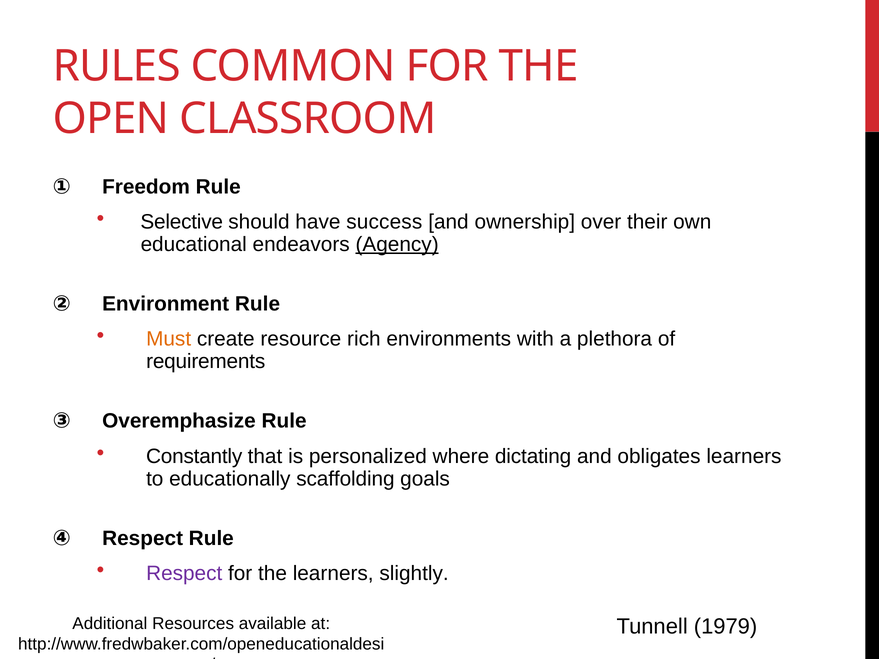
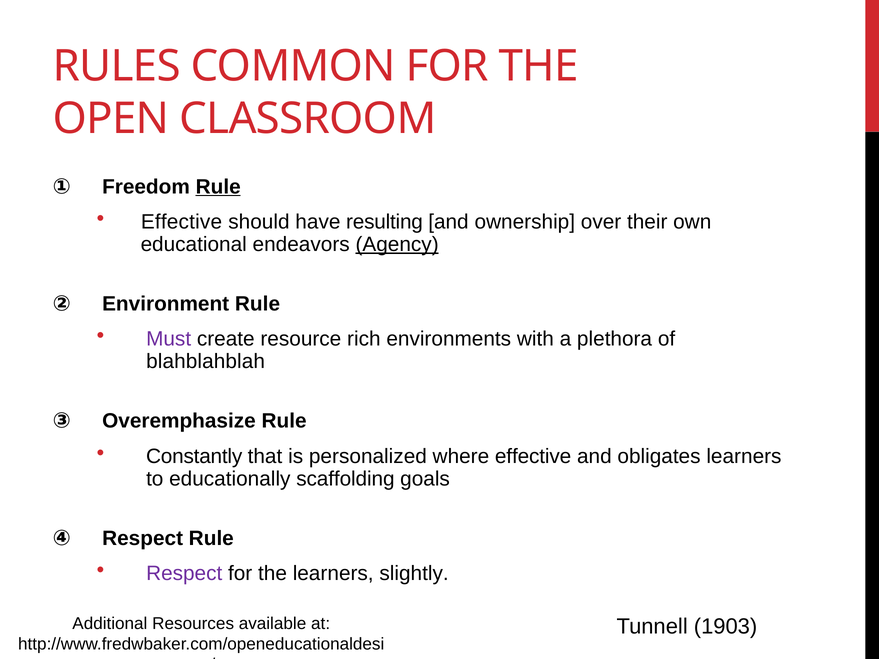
Rule at (218, 187) underline: none -> present
Selective at (182, 222): Selective -> Effective
success: success -> resulting
Must colour: orange -> purple
requirements: requirements -> blahblahblah
where dictating: dictating -> effective
1979: 1979 -> 1903
